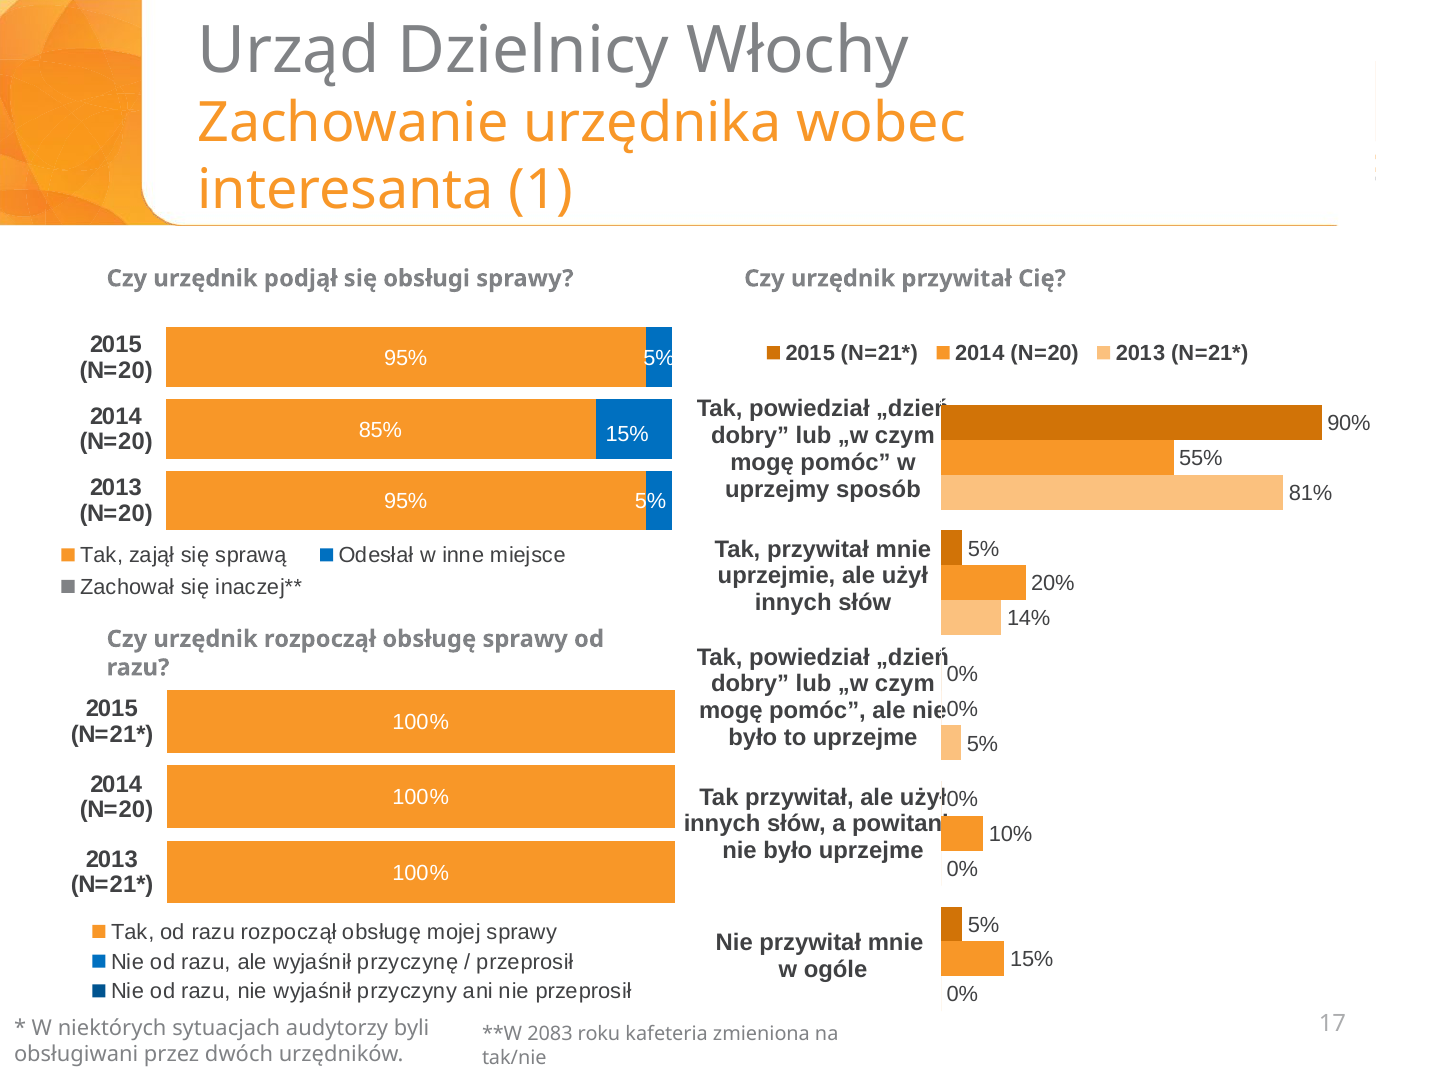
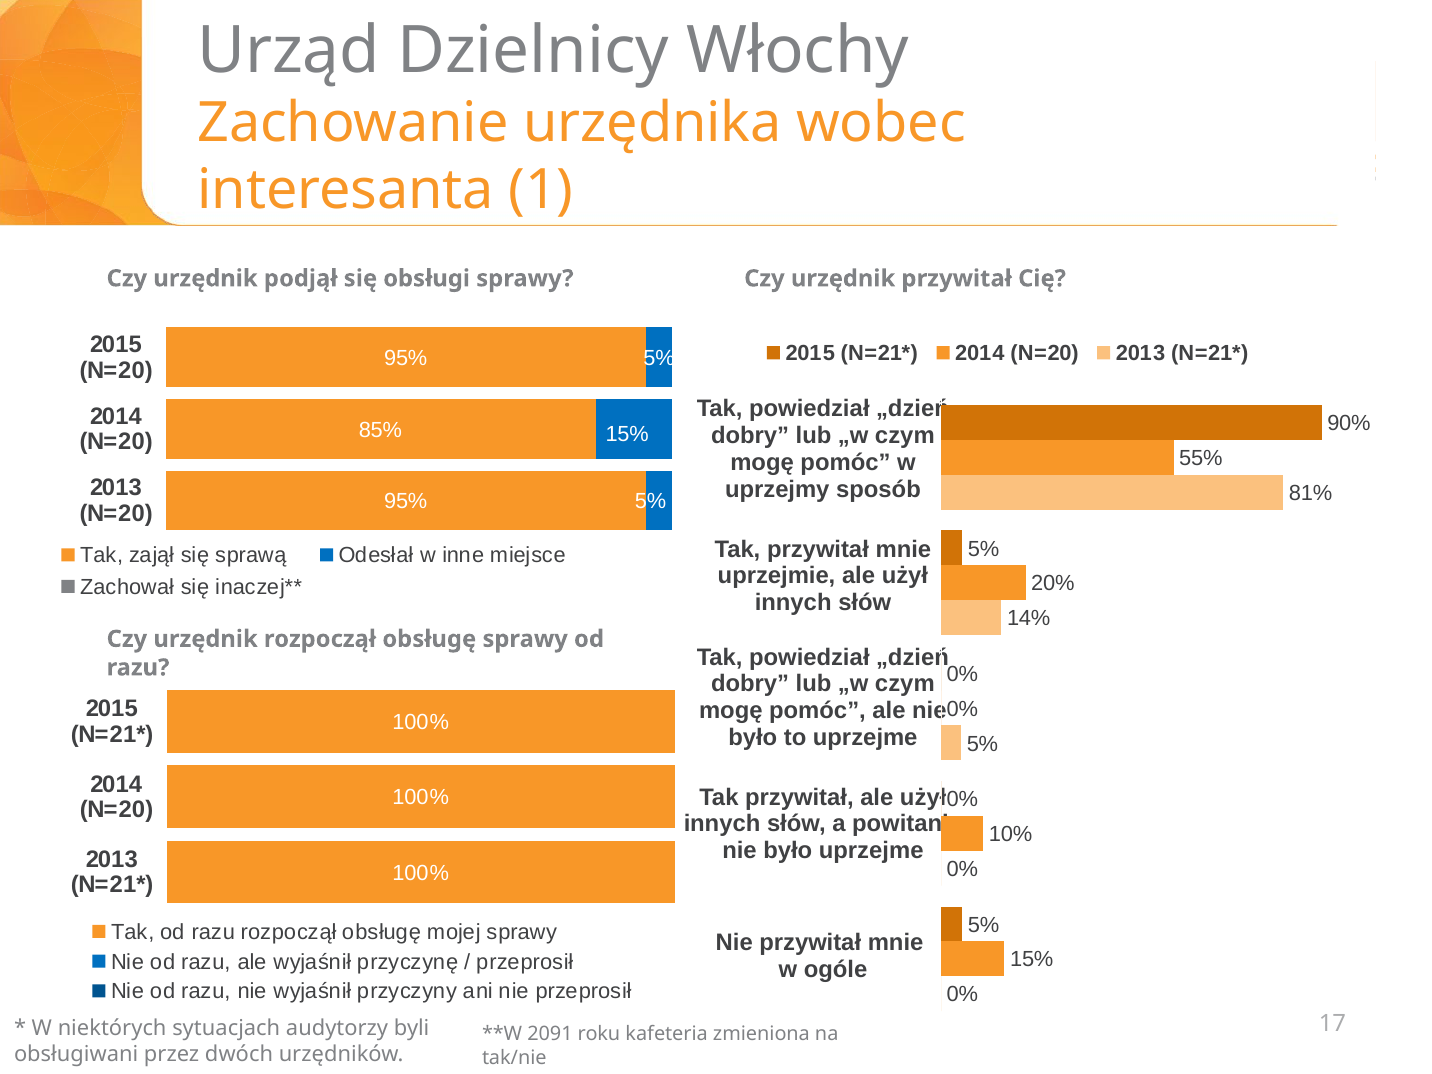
2083: 2083 -> 2091
